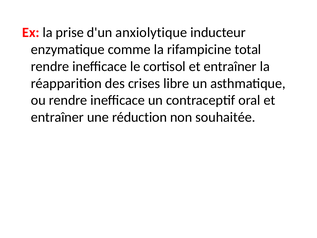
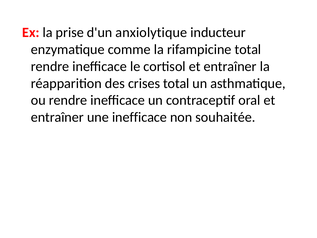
crises libre: libre -> total
une réduction: réduction -> inefficace
